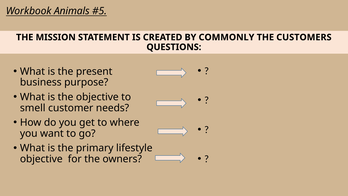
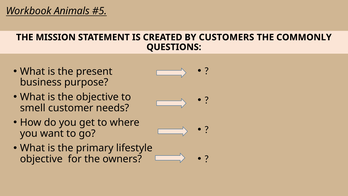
COMMONLY: COMMONLY -> CUSTOMERS
CUSTOMERS: CUSTOMERS -> COMMONLY
